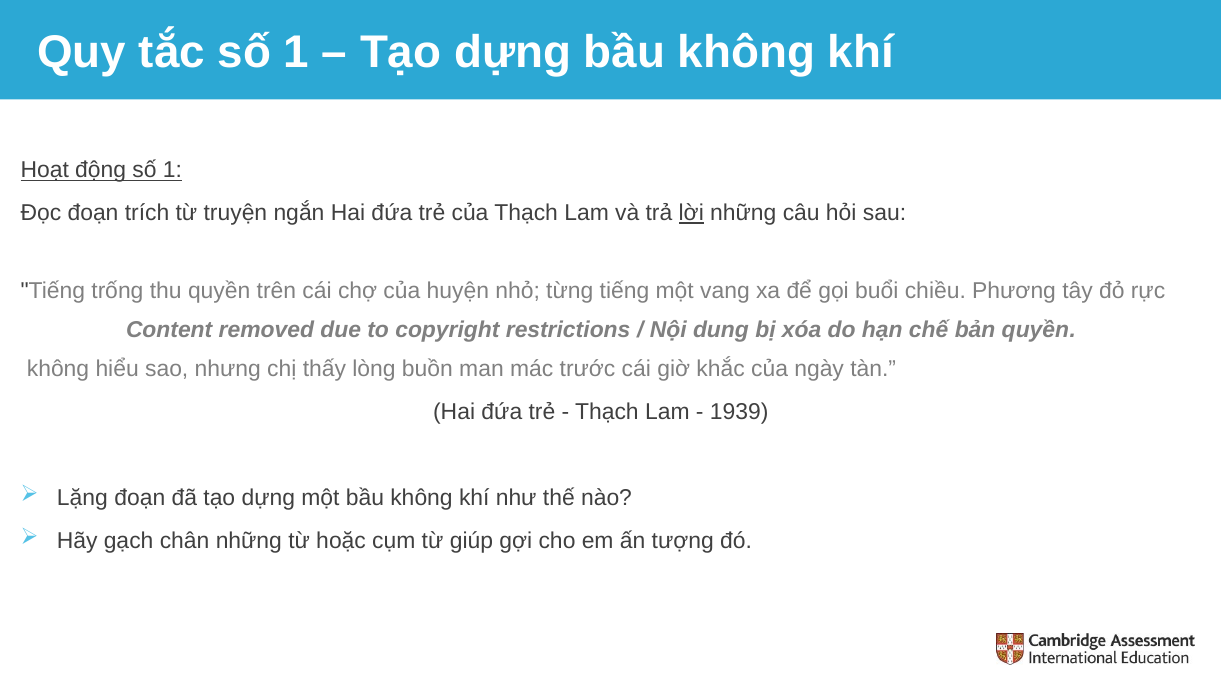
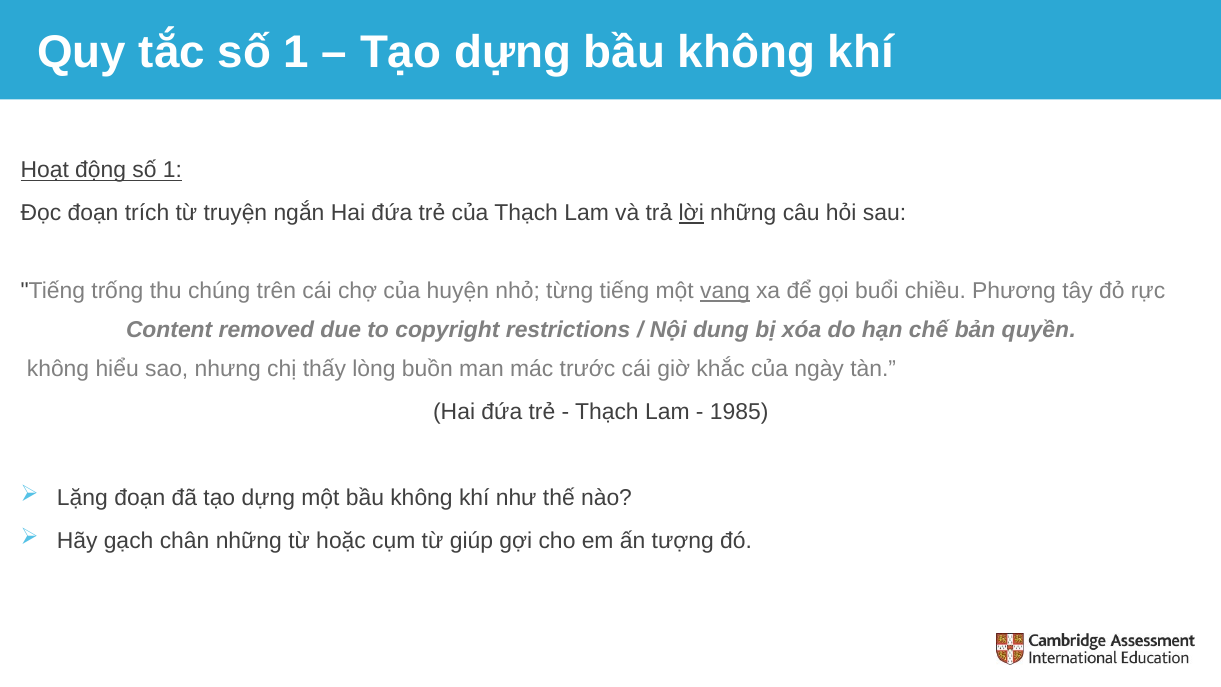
thu quyền: quyền -> chúng
vang underline: none -> present
1939: 1939 -> 1985
